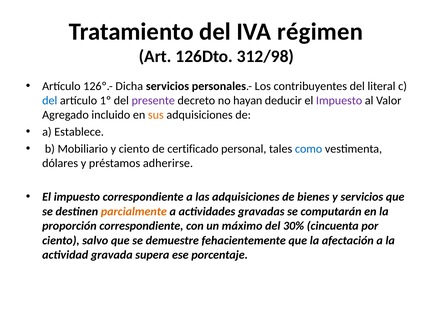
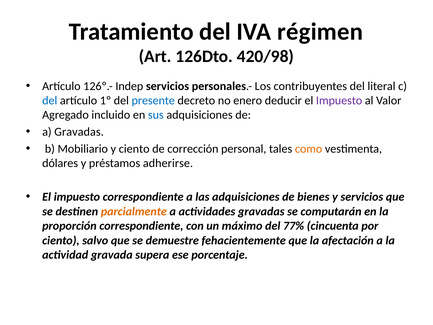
312/98: 312/98 -> 420/98
Dicha: Dicha -> Indep
presente colour: purple -> blue
hayan: hayan -> enero
sus colour: orange -> blue
a Establece: Establece -> Gravadas
certificado: certificado -> corrección
como colour: blue -> orange
30%: 30% -> 77%
